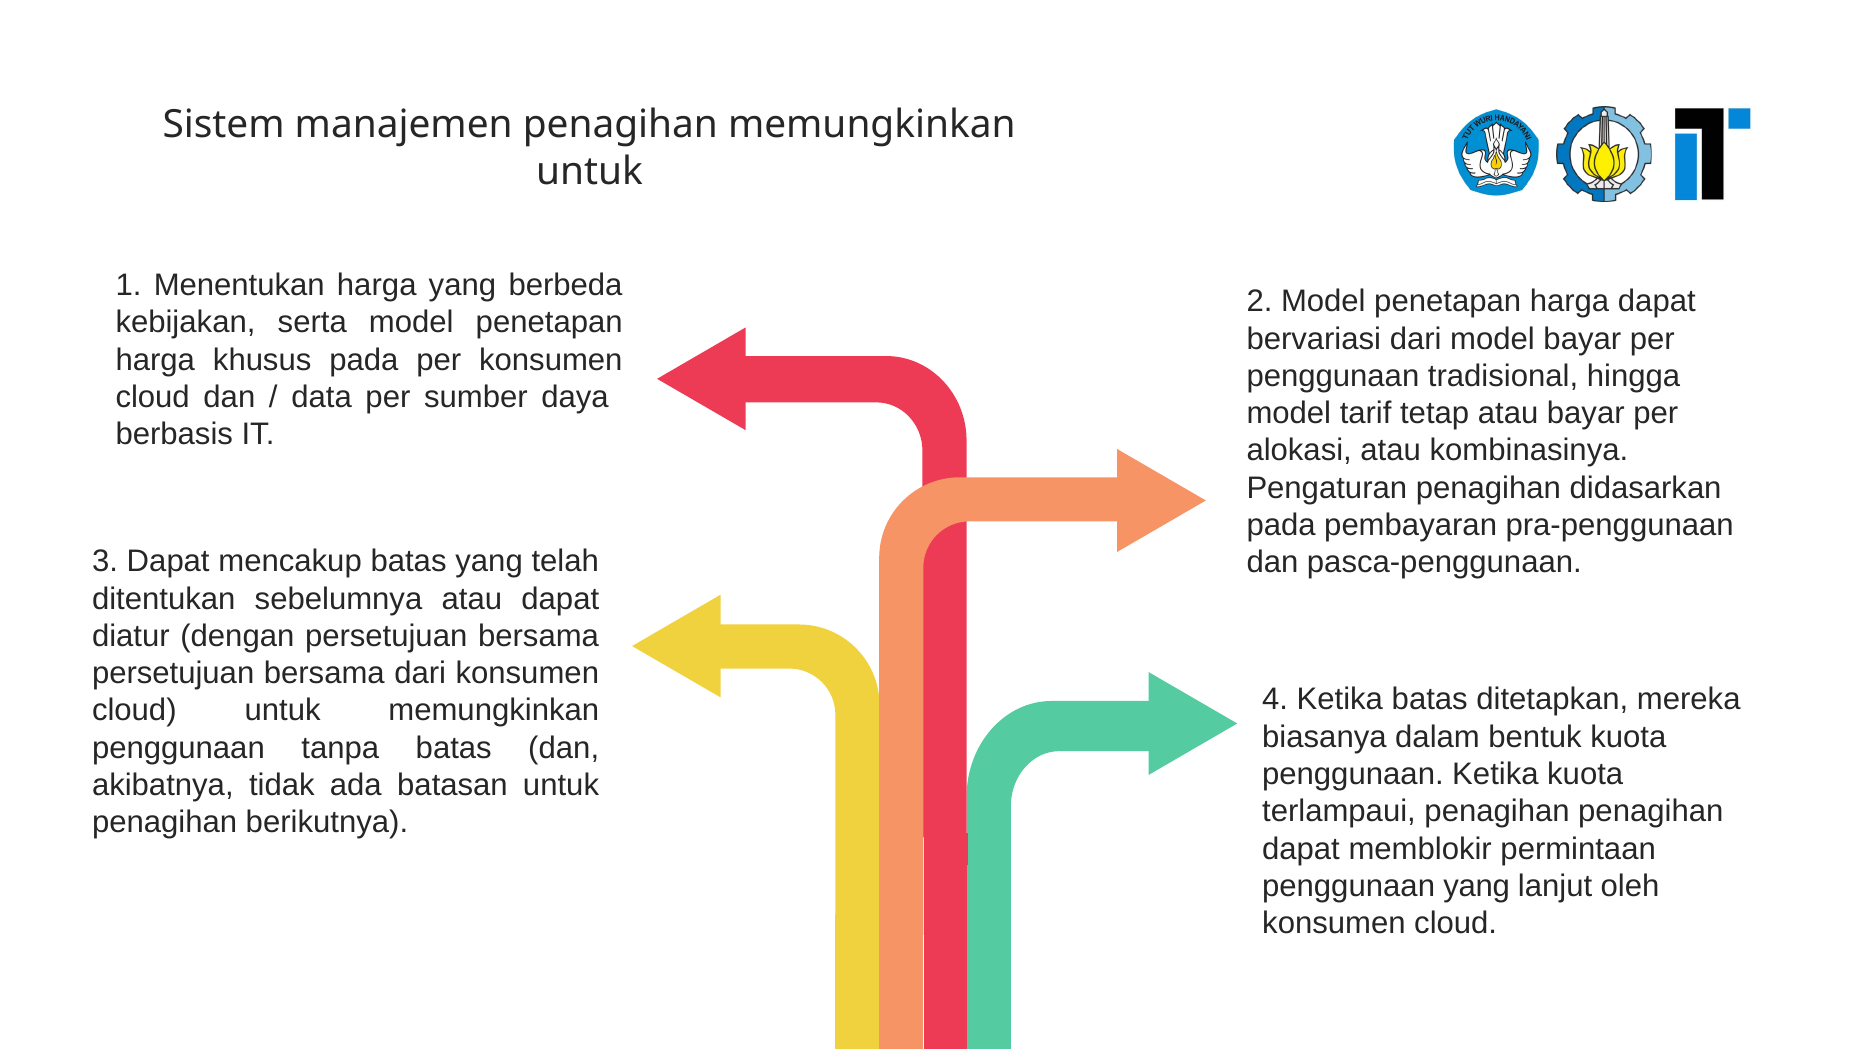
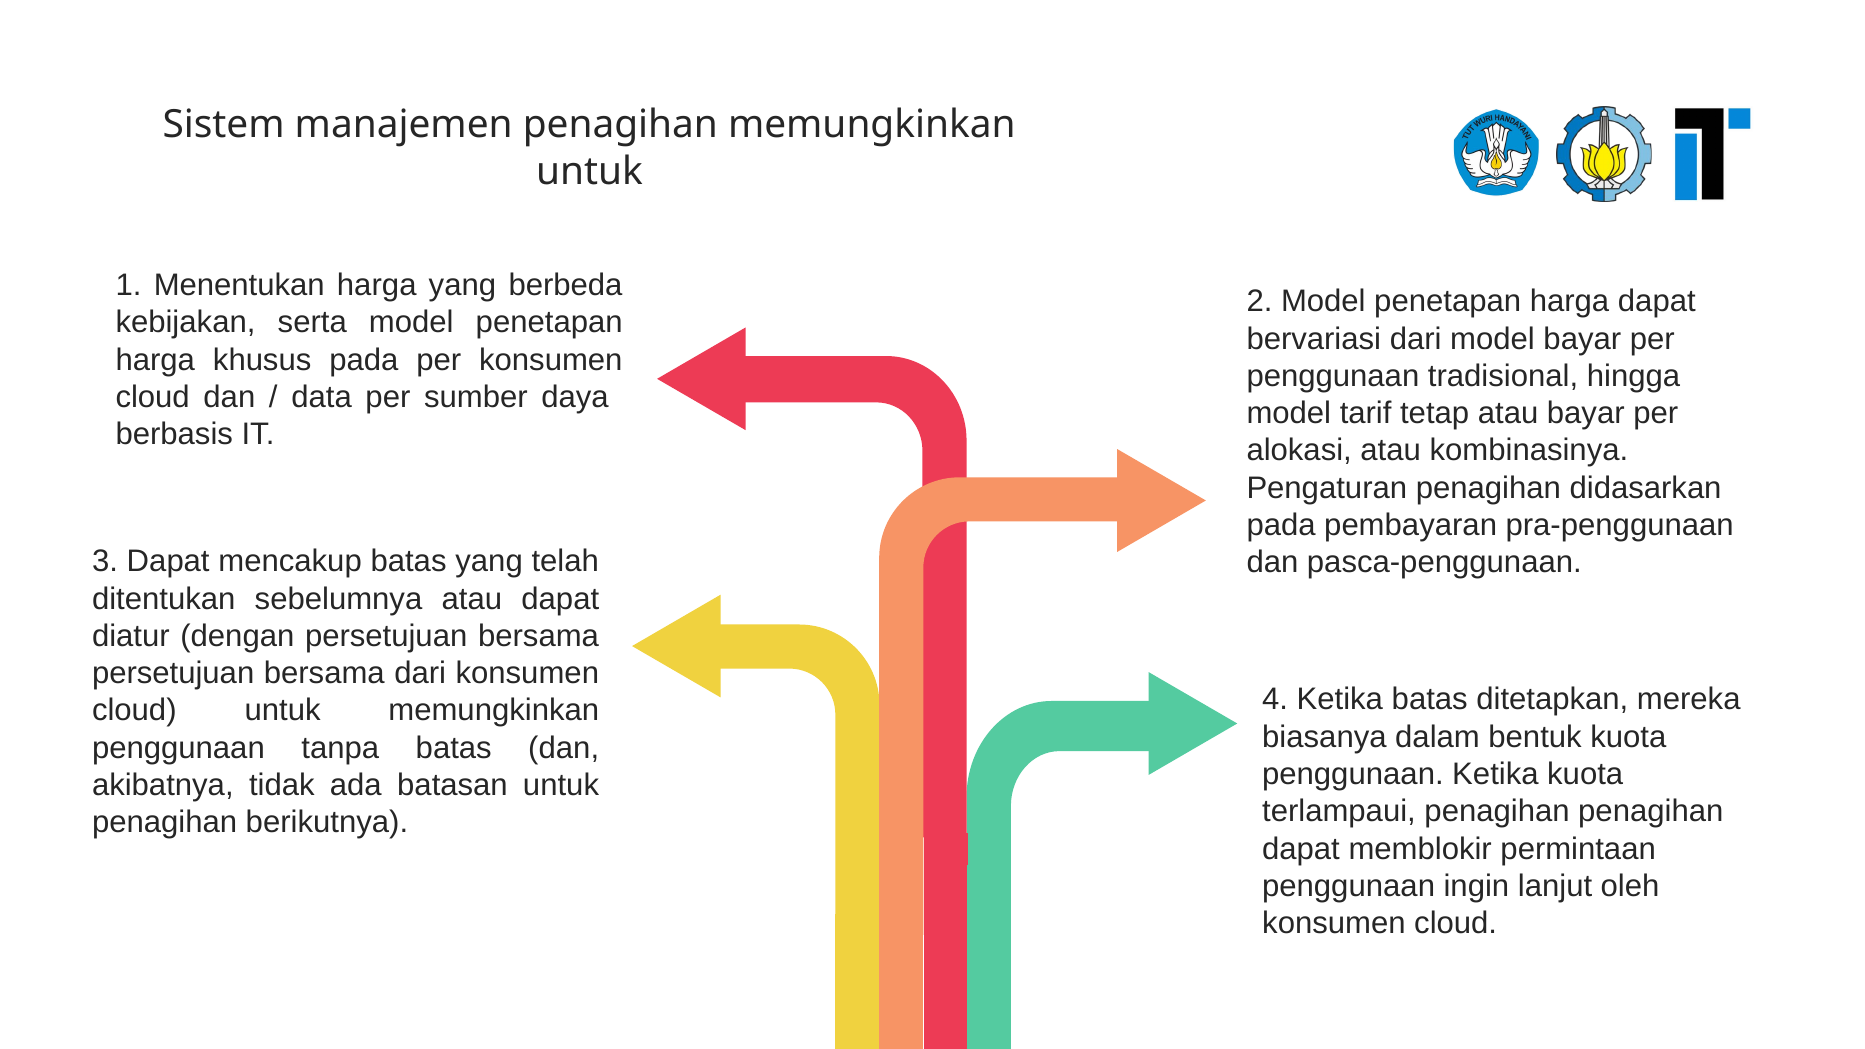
penggunaan yang: yang -> ingin
